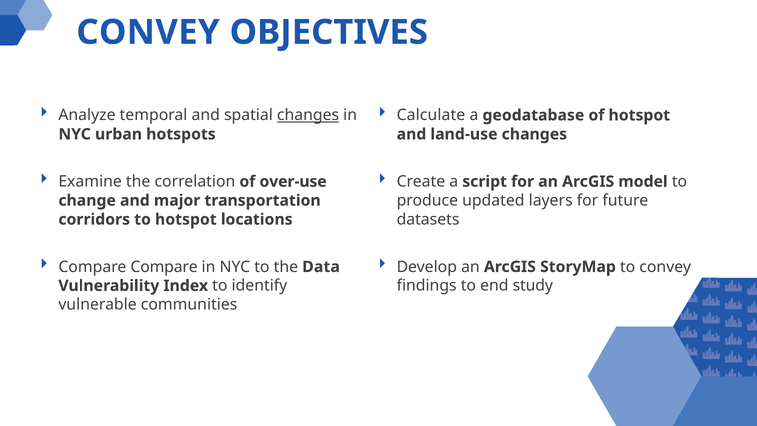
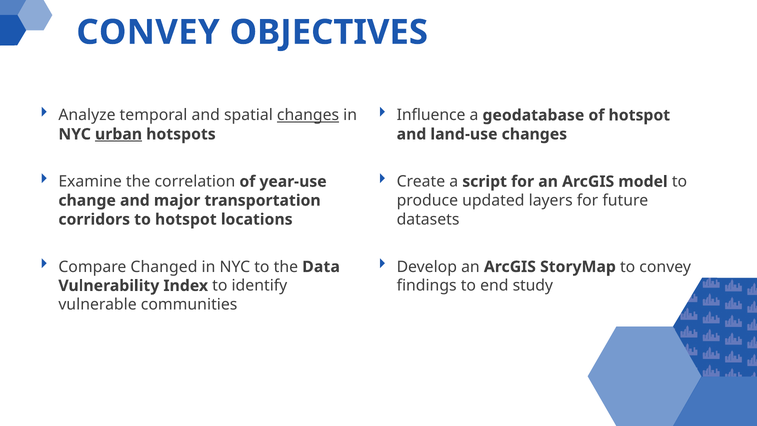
Calculate: Calculate -> Influence
urban underline: none -> present
over-use: over-use -> year-use
Compare Compare: Compare -> Changed
